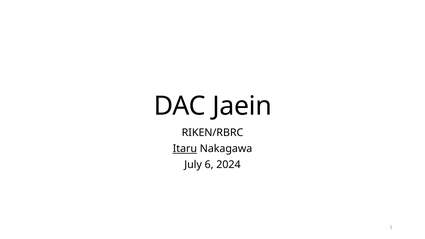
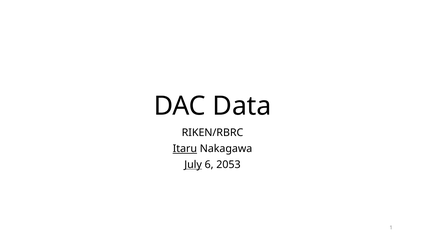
Jaein: Jaein -> Data
July underline: none -> present
2024: 2024 -> 2053
